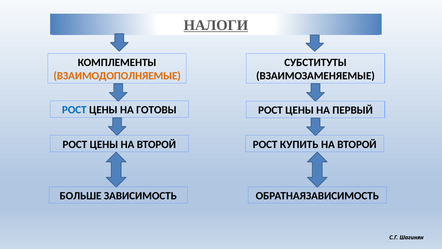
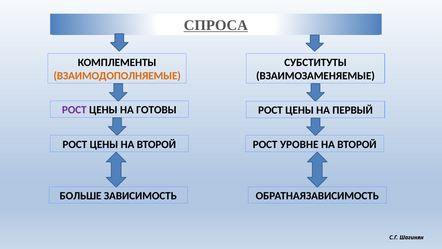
НАЛОГИ: НАЛОГИ -> СПРОСА
РОСТ at (74, 110) colour: blue -> purple
КУПИТЬ: КУПИТЬ -> УРОВНЕ
